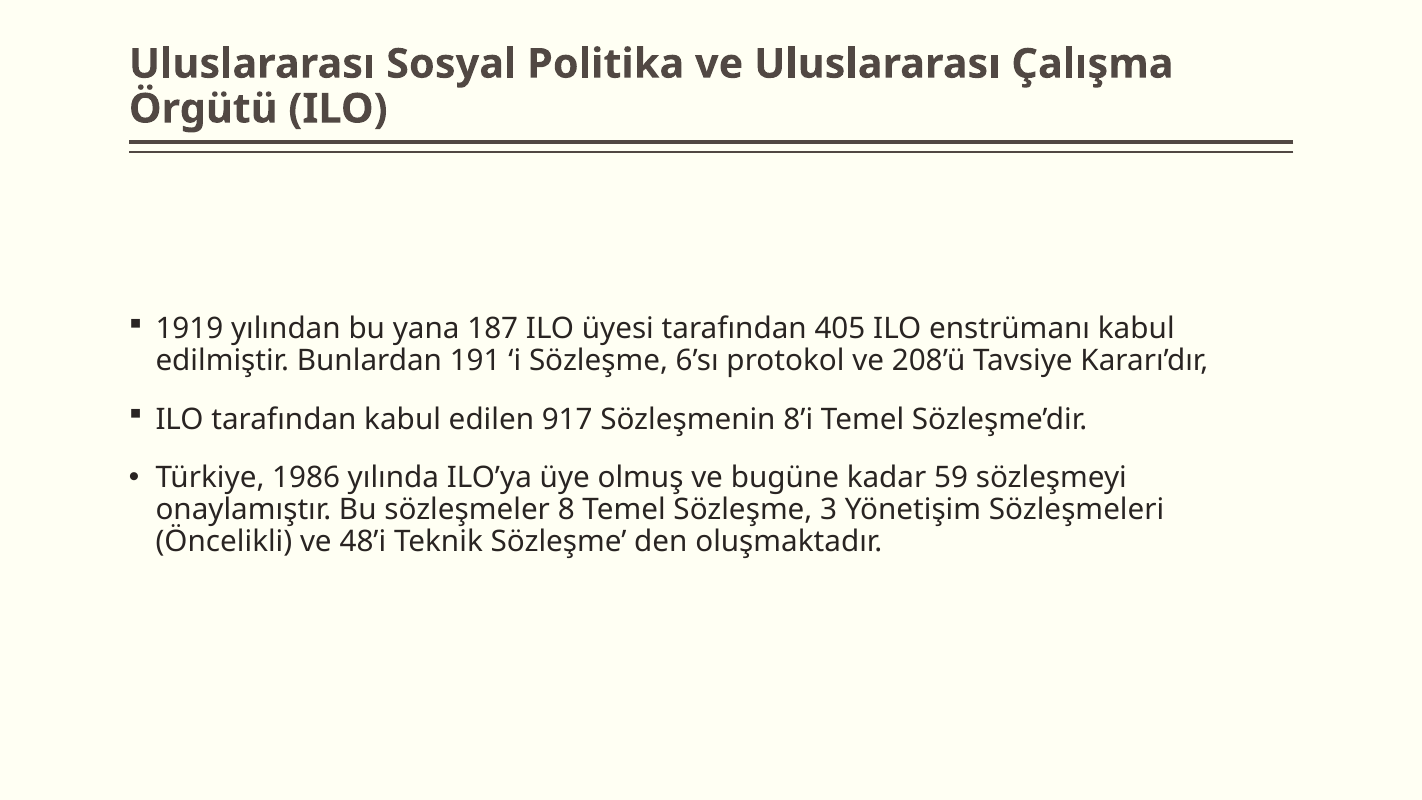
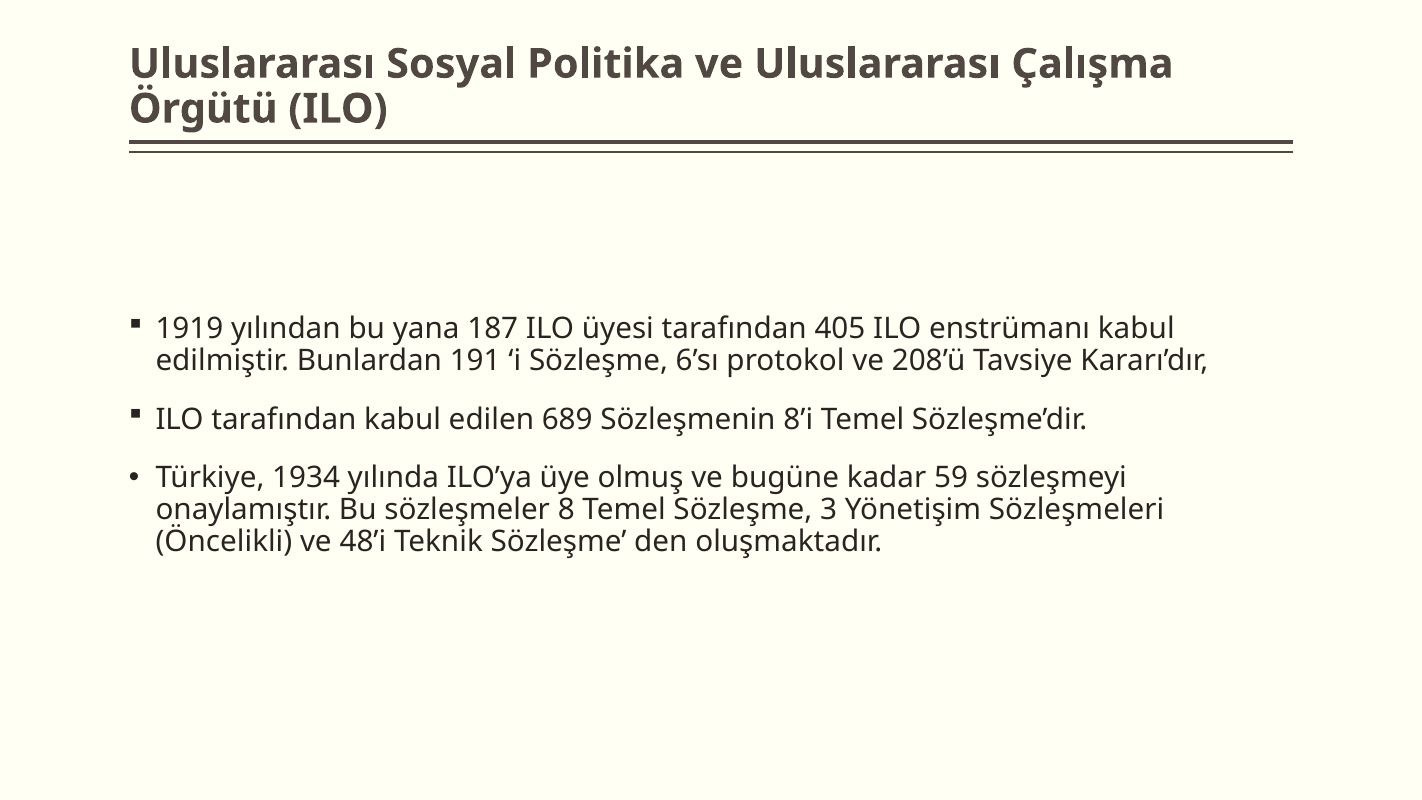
917: 917 -> 689
1986: 1986 -> 1934
